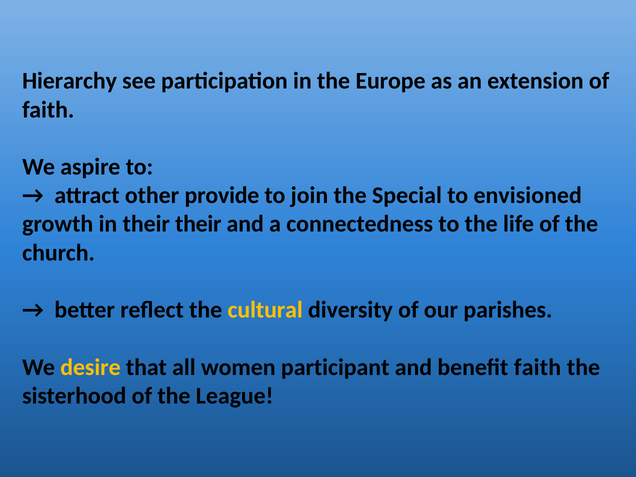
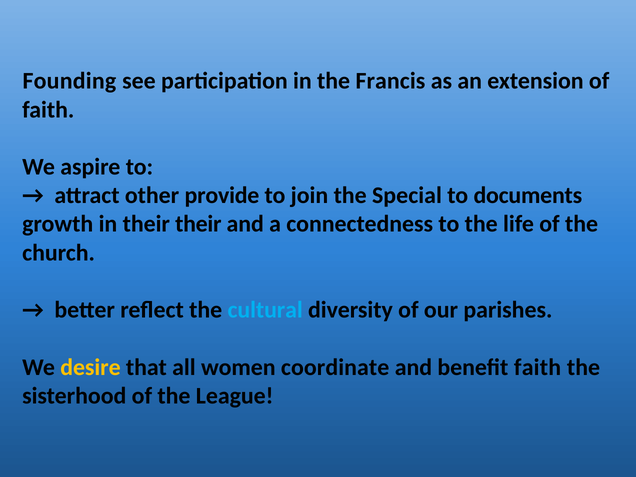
Hierarchy: Hierarchy -> Founding
Europe: Europe -> Francis
envisioned: envisioned -> documents
cultural colour: yellow -> light blue
participant: participant -> coordinate
